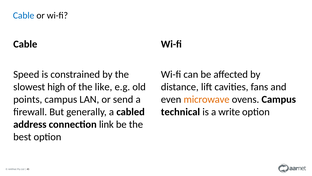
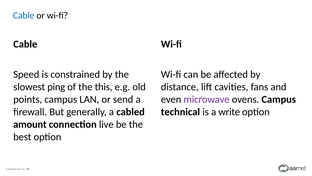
high: high -> ping
like: like -> this
microwave colour: orange -> purple
address: address -> amount
link: link -> live
